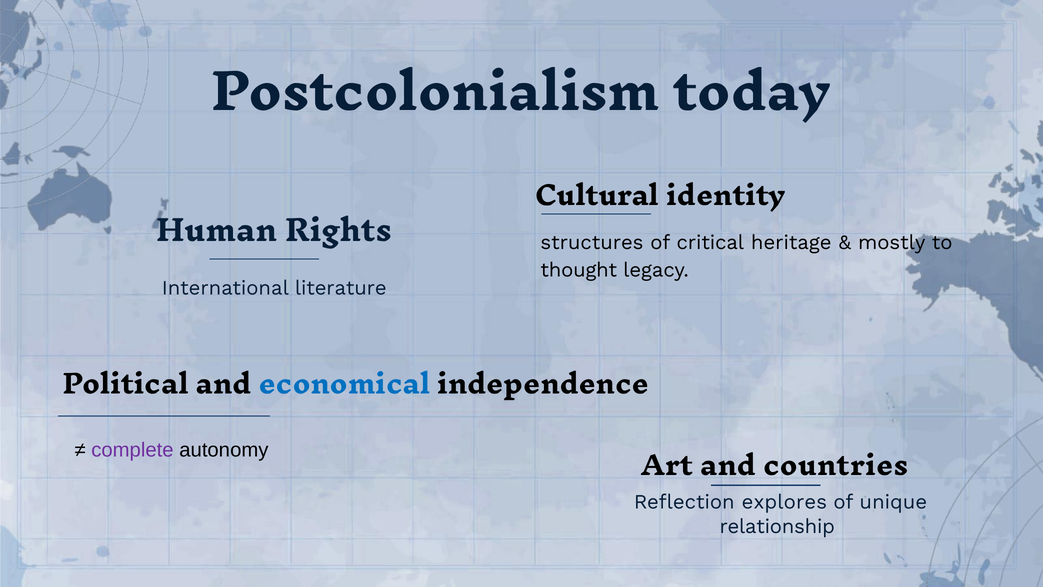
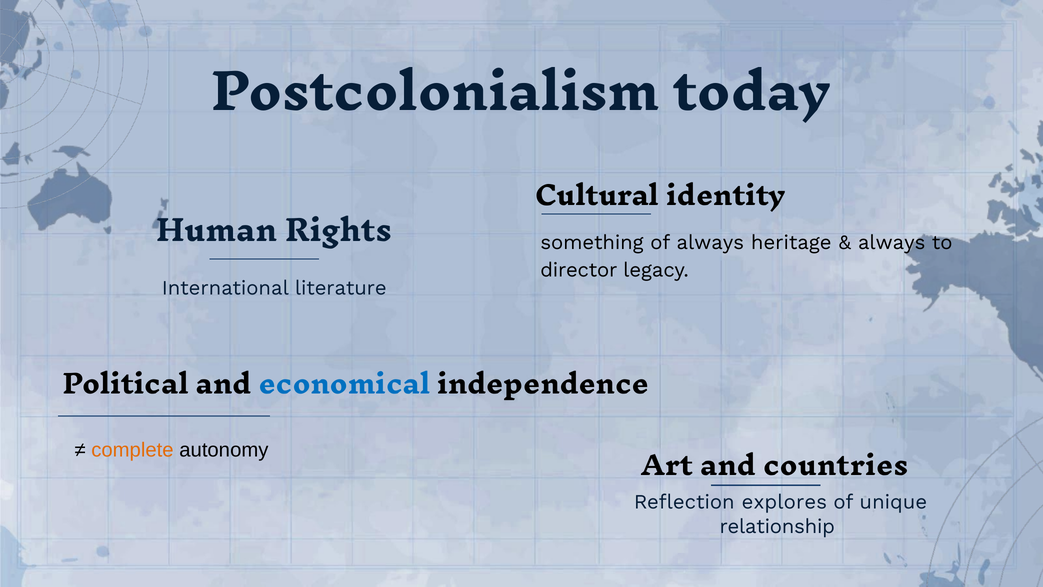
structures: structures -> something
of critical: critical -> always
mostly at (892, 242): mostly -> always
thought: thought -> director
complete colour: purple -> orange
